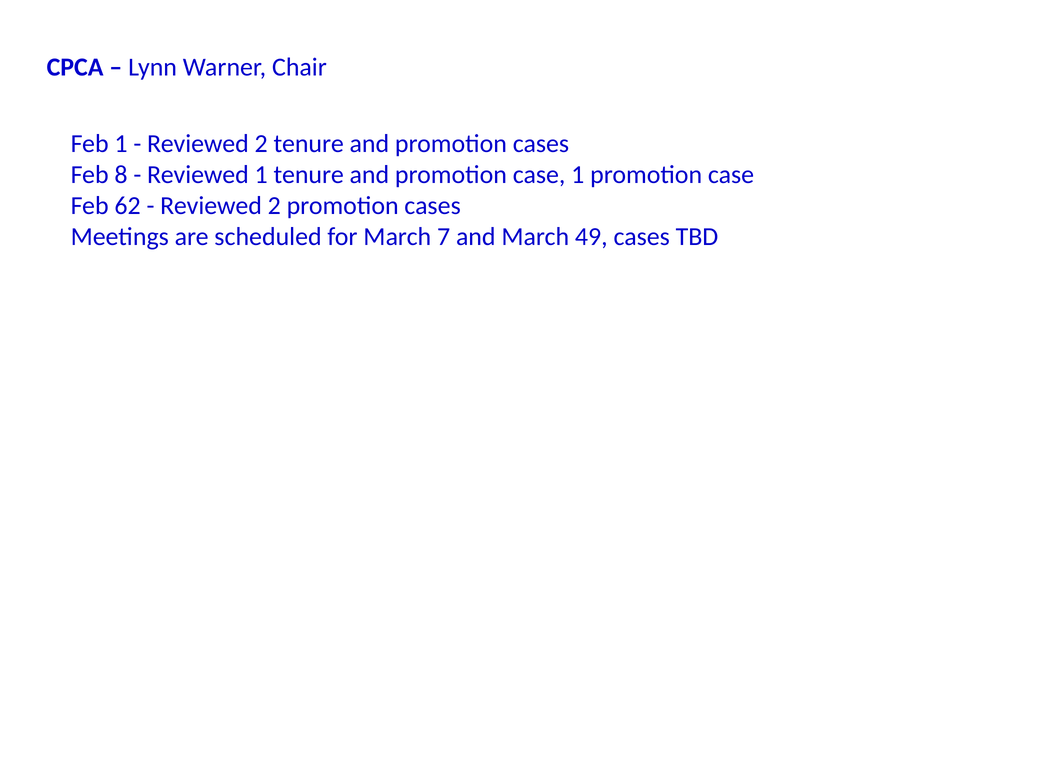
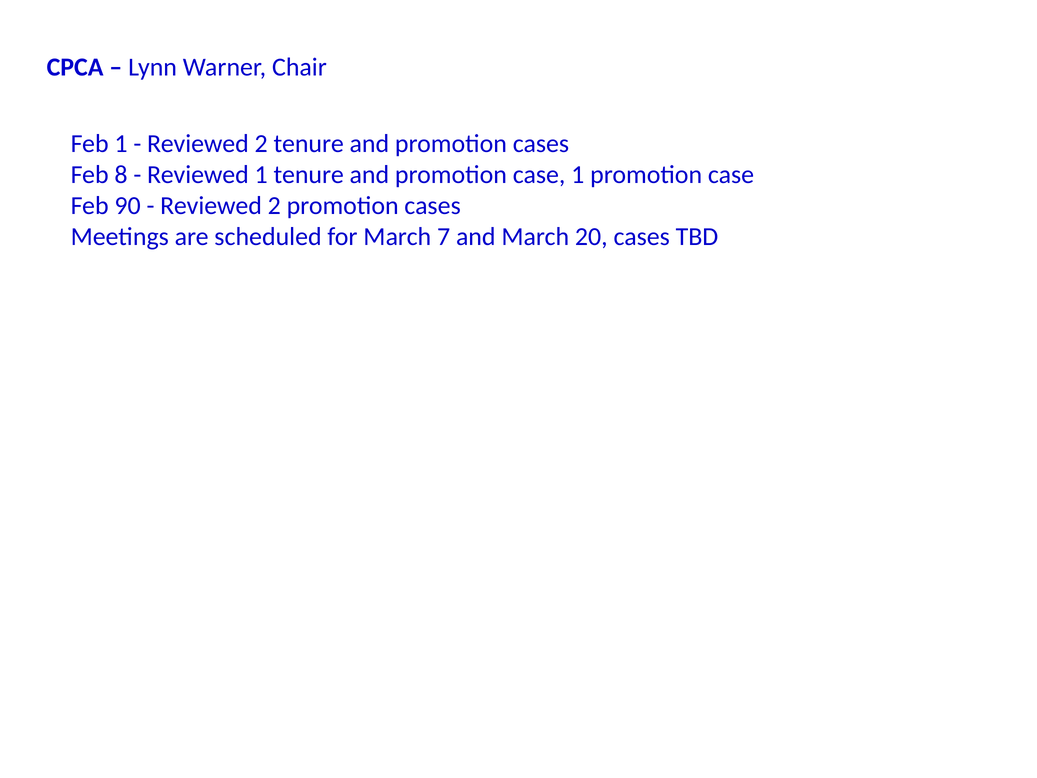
62: 62 -> 90
49: 49 -> 20
